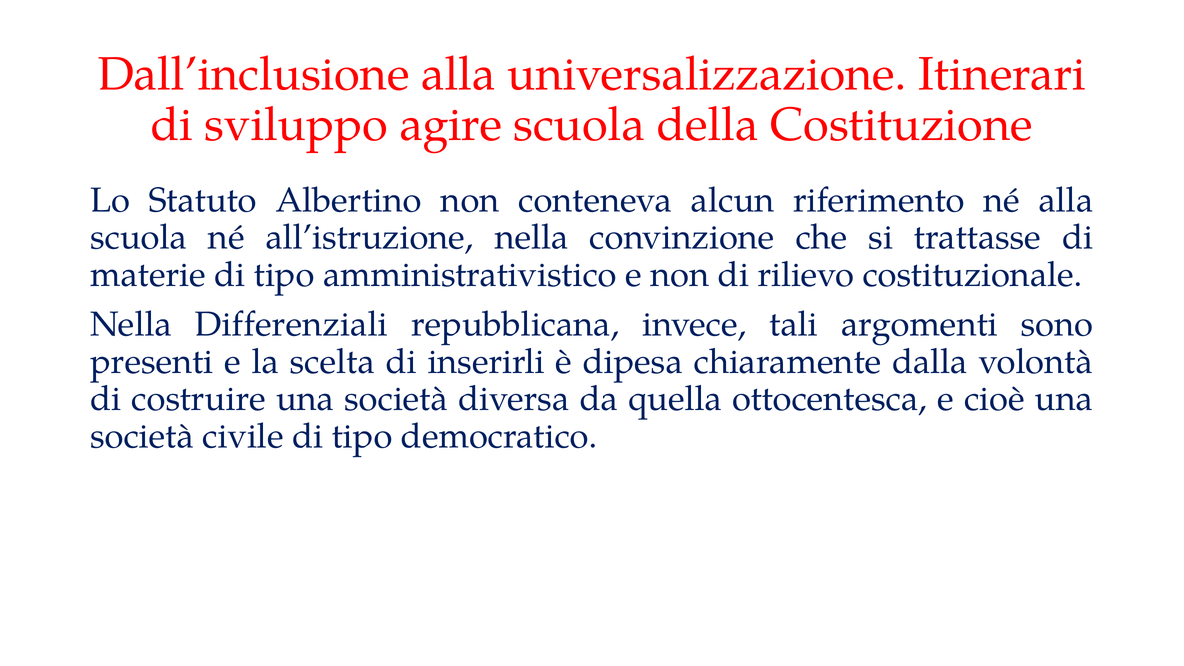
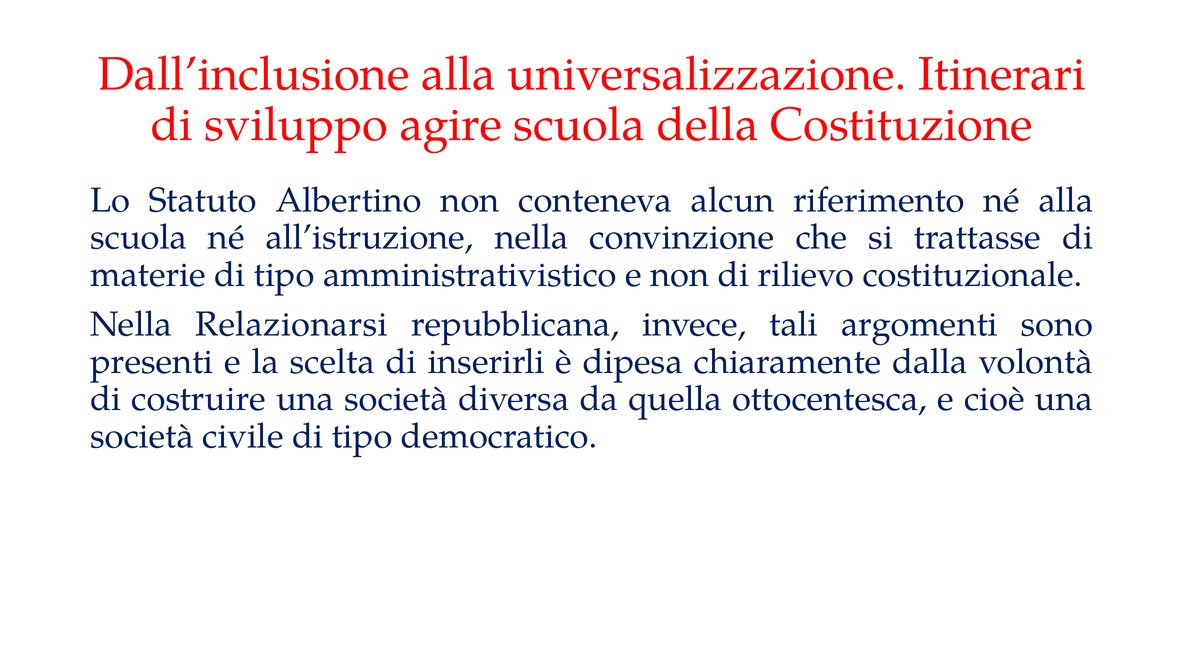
Differenziali: Differenziali -> Relazionarsi
